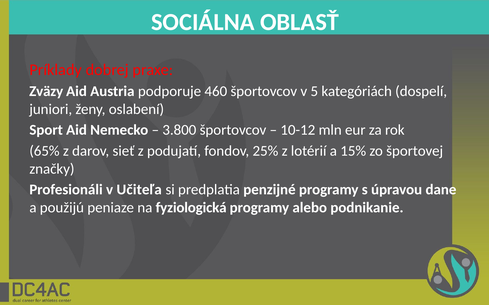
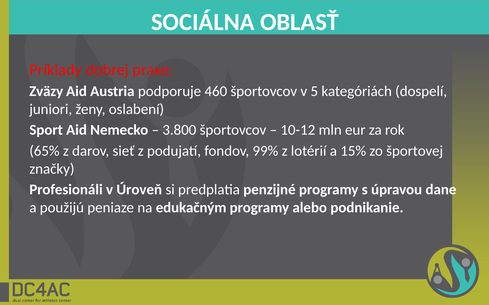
25%: 25% -> 99%
Učiteľa: Učiteľa -> Úroveň
fyziologická: fyziologická -> edukačným
